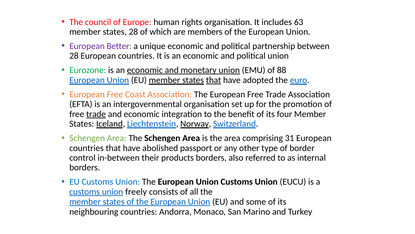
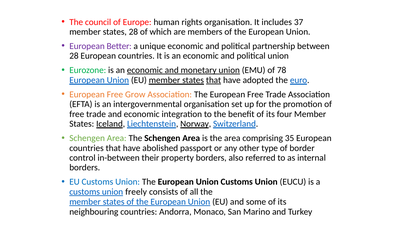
63: 63 -> 37
88: 88 -> 78
Coast: Coast -> Grow
trade at (96, 114) underline: present -> none
31: 31 -> 35
products: products -> property
